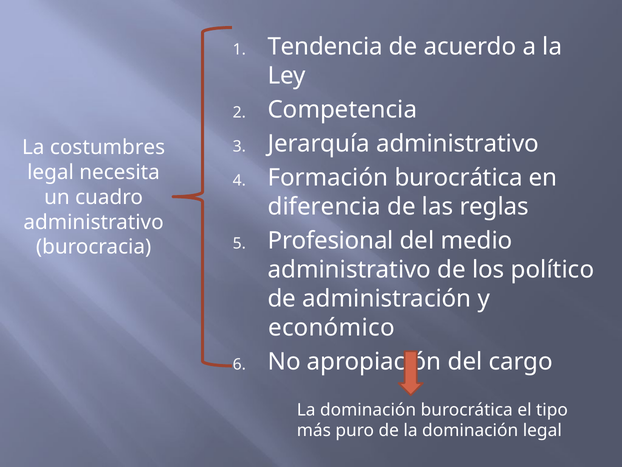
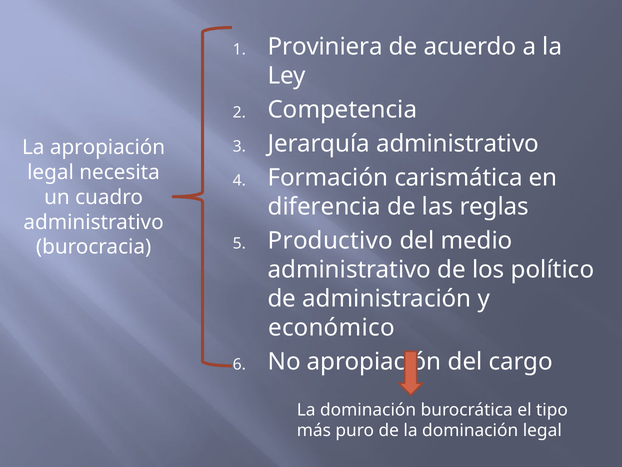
Tendencia: Tendencia -> Proviniera
La costumbres: costumbres -> apropiación
Formación burocrática: burocrática -> carismática
Profesional: Profesional -> Productivo
